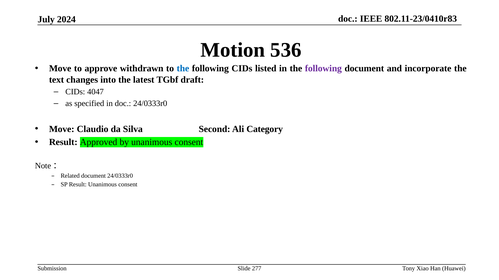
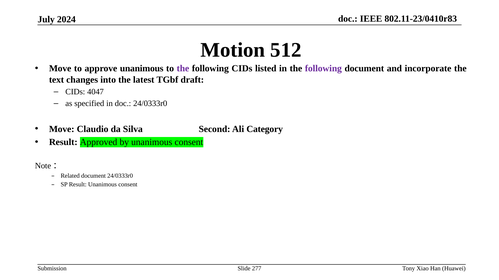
536: 536 -> 512
approve withdrawn: withdrawn -> unanimous
the at (183, 69) colour: blue -> purple
